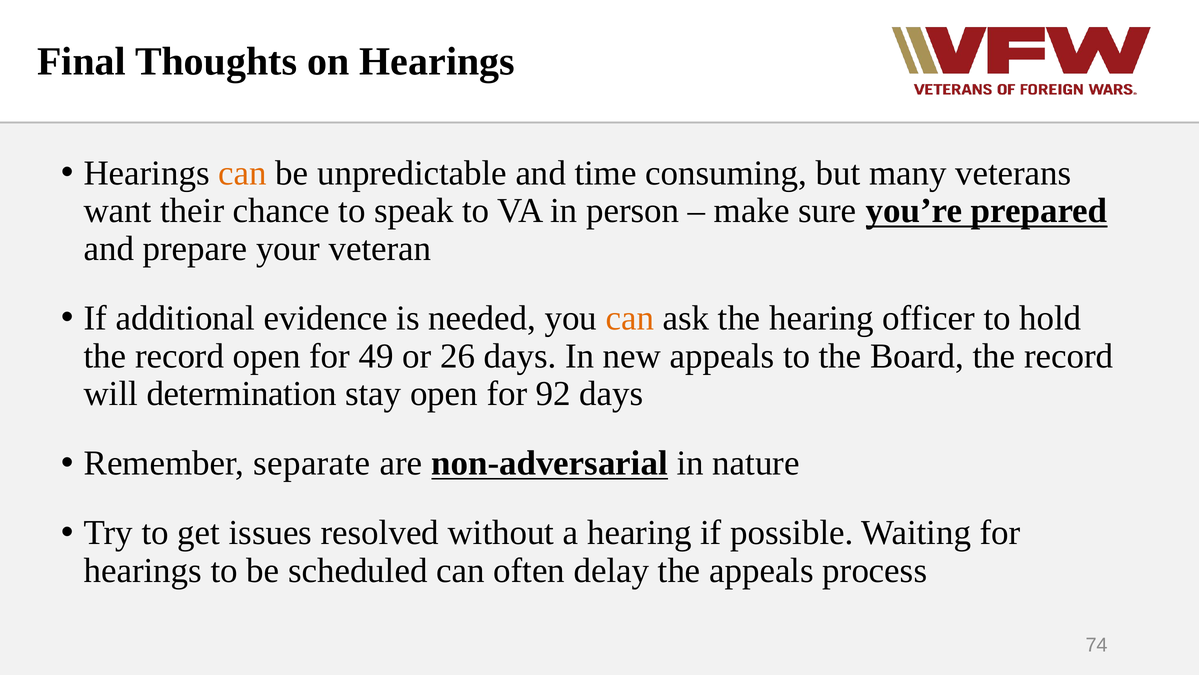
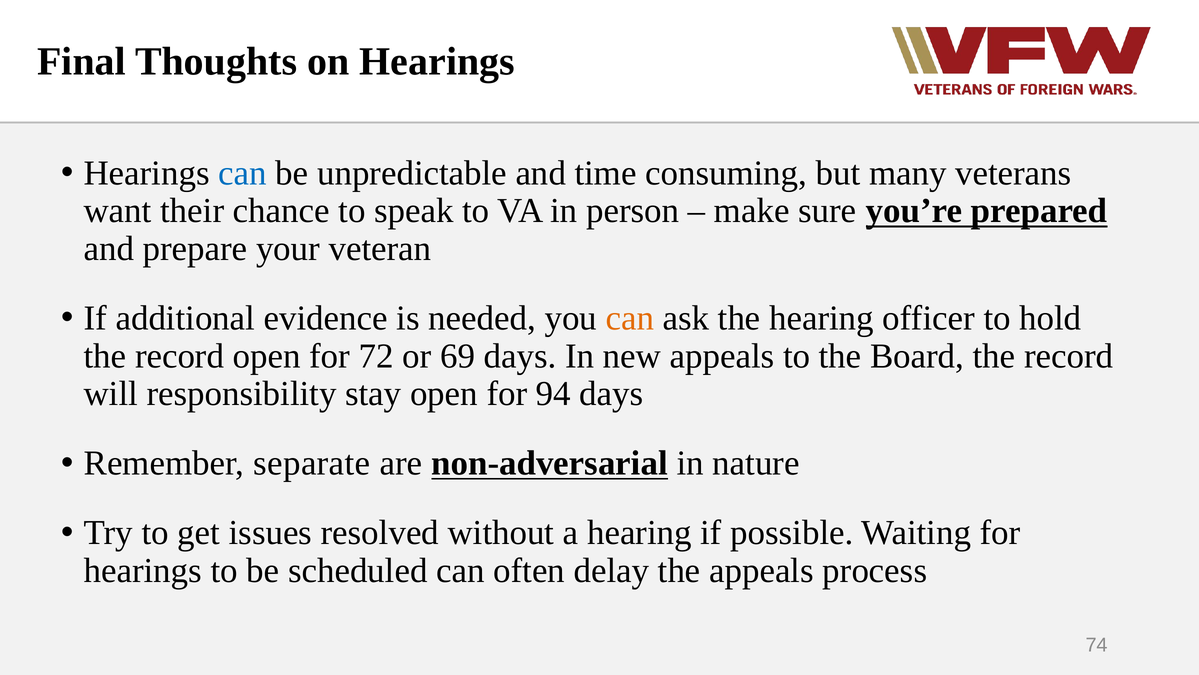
can at (243, 173) colour: orange -> blue
49: 49 -> 72
26: 26 -> 69
determination: determination -> responsibility
92: 92 -> 94
